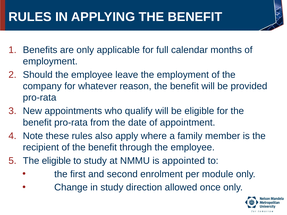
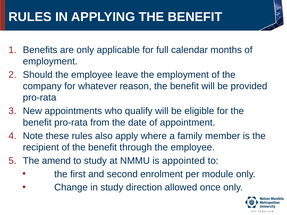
The eligible: eligible -> amend
